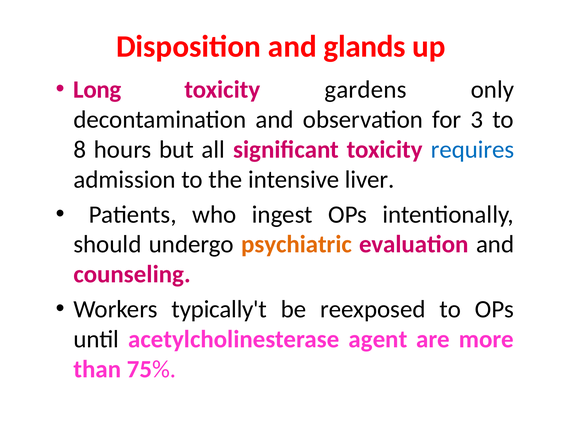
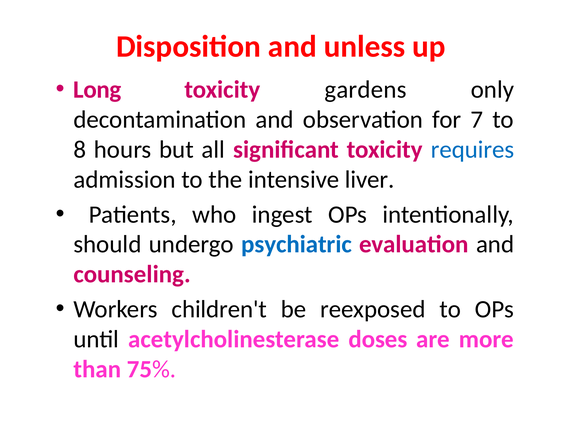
glands: glands -> unless
3: 3 -> 7
psychiatric colour: orange -> blue
typically't: typically't -> children't
agent: agent -> doses
